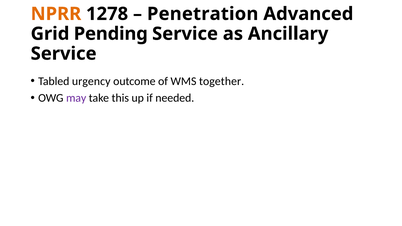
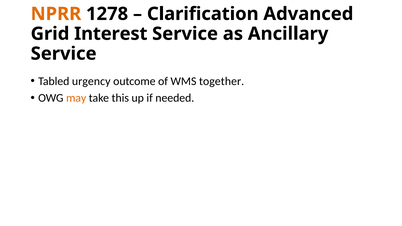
Penetration: Penetration -> Clarification
Pending: Pending -> Interest
may colour: purple -> orange
